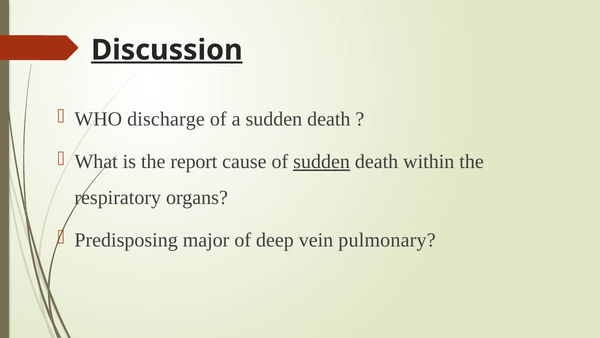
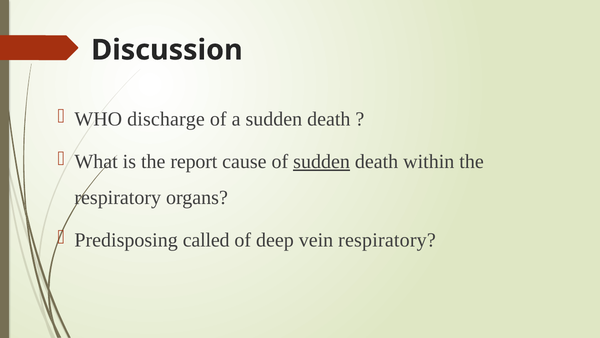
Discussion underline: present -> none
major: major -> called
vein pulmonary: pulmonary -> respiratory
